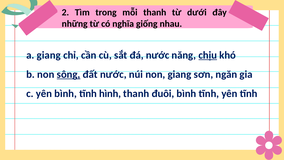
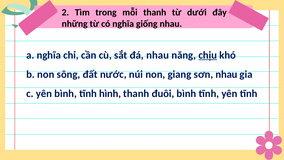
a giang: giang -> nghĩa
đá nước: nước -> nhau
sông underline: present -> none
sơn ngăn: ngăn -> nhau
